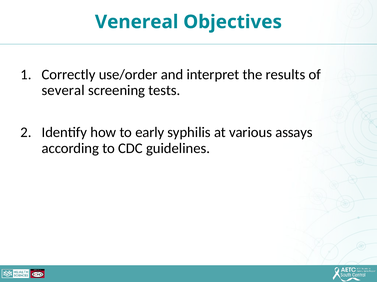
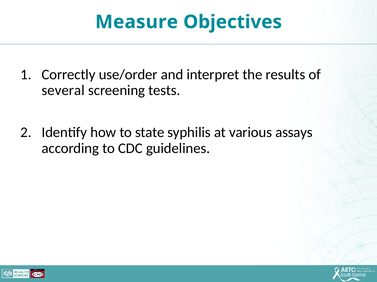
Venereal: Venereal -> Measure
early: early -> state
